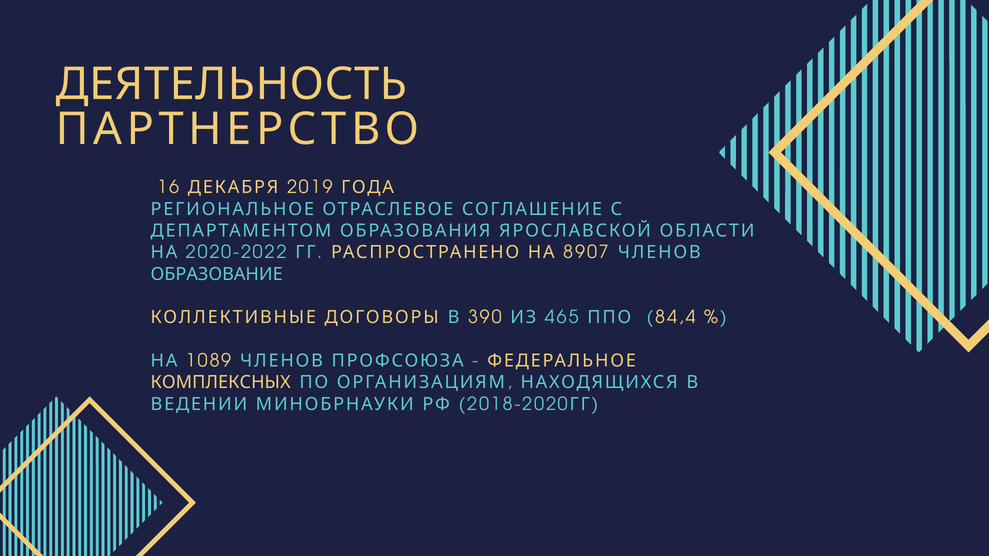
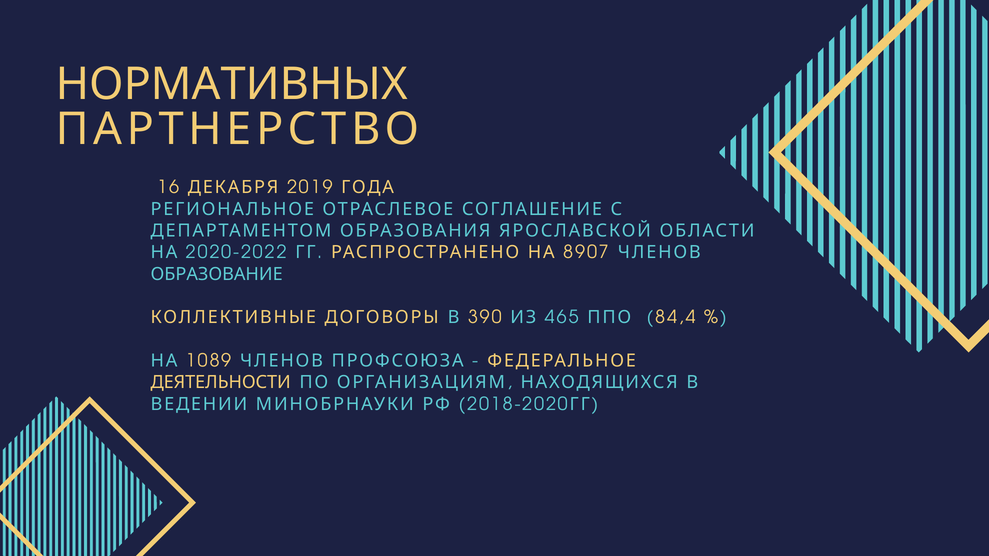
ДЕЯТЕЛЬНОСТЬ: ДЕЯТЕЛЬНОСТЬ -> НОРМАТИВНЫХ
КОМПЛЕКСНЫХ: КОМПЛЕКСНЫХ -> ДЕЯТЕЛЬНОСТИ
